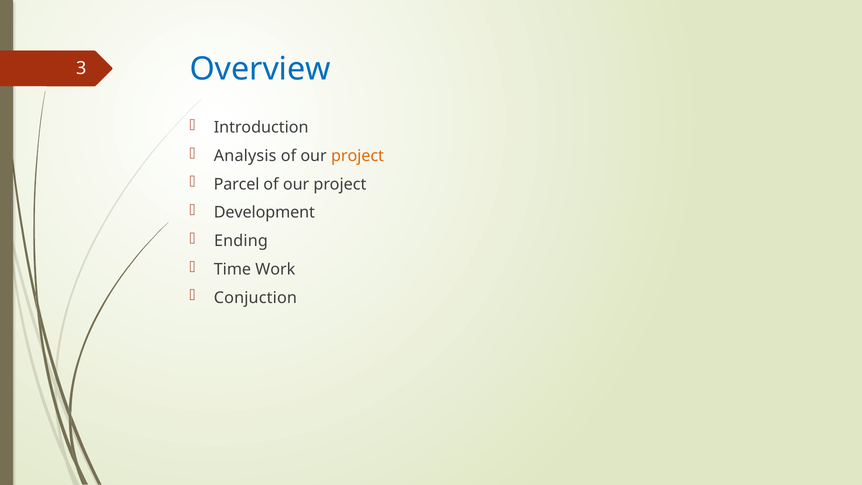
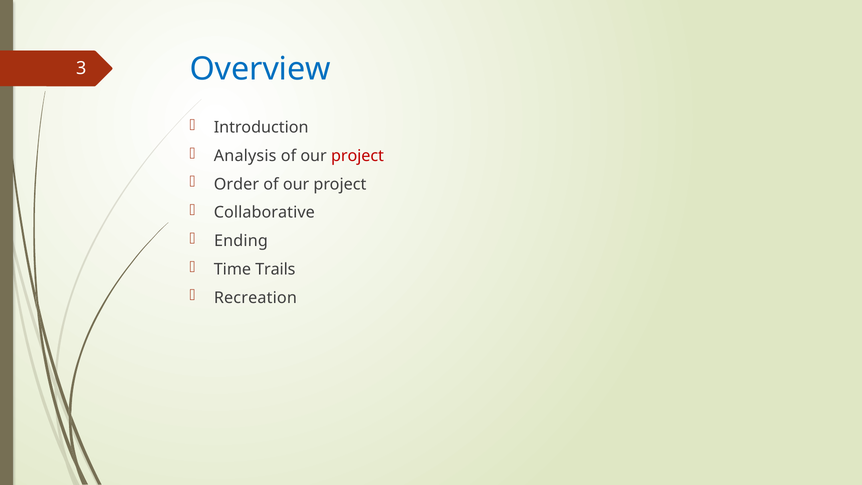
project at (357, 156) colour: orange -> red
Parcel: Parcel -> Order
Development: Development -> Collaborative
Work: Work -> Trails
Conjuction: Conjuction -> Recreation
